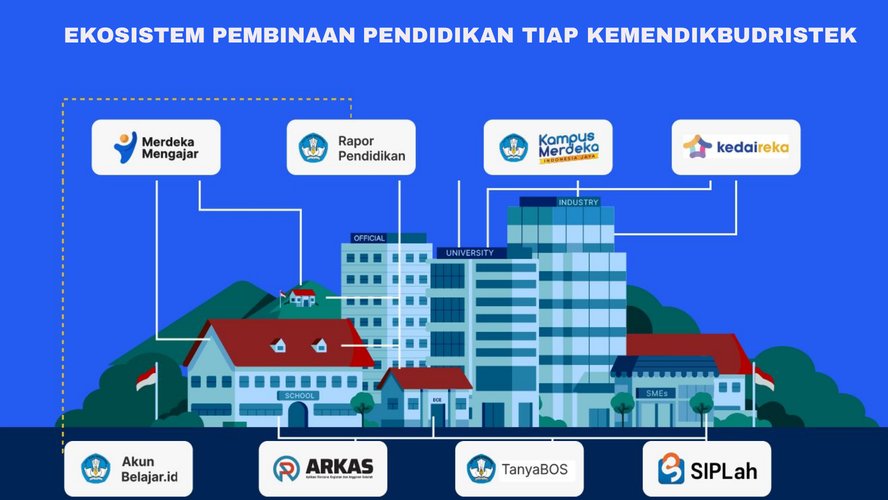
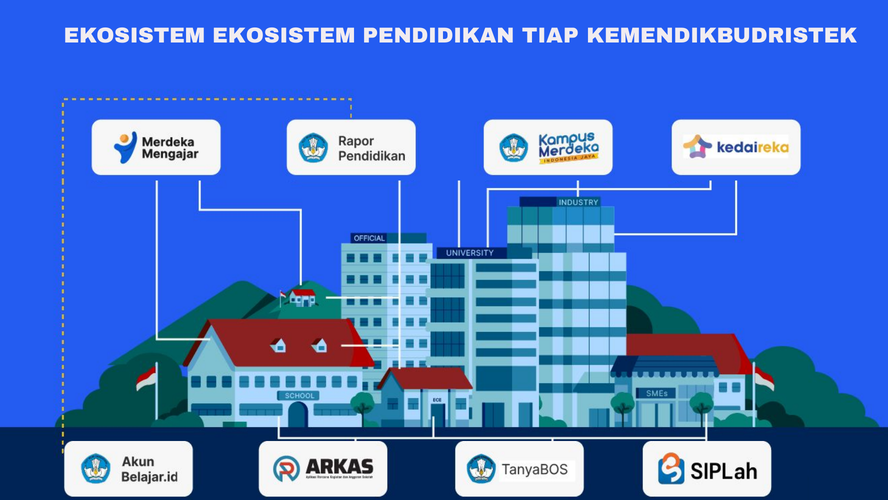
EKOSISTEM PEMBINAAN: PEMBINAAN -> EKOSISTEM
